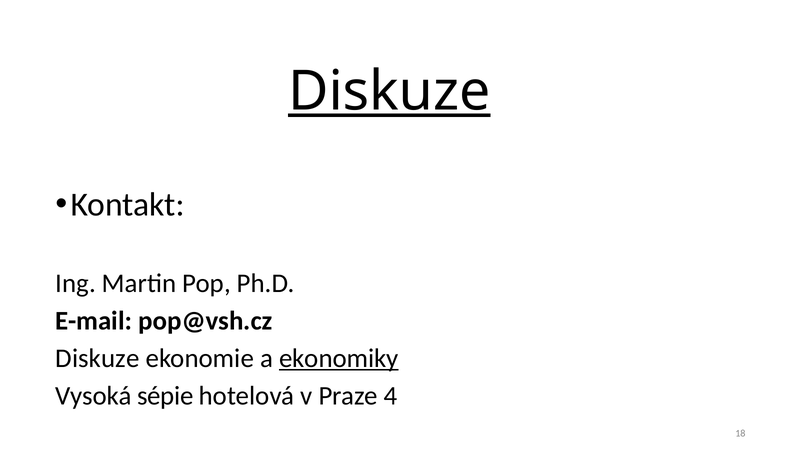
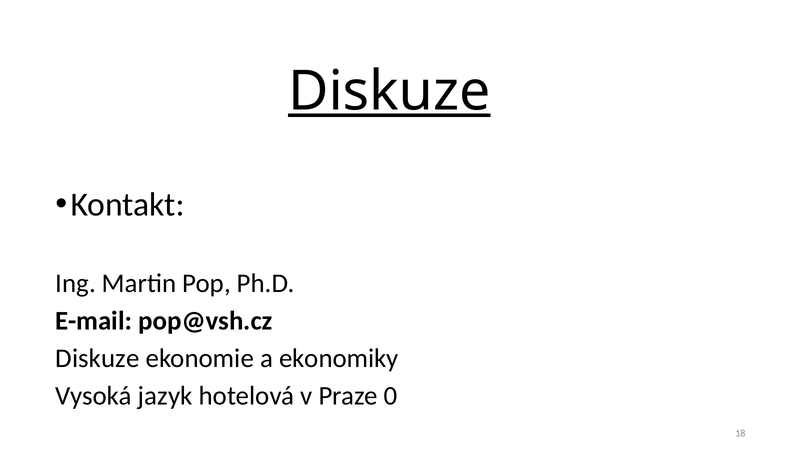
ekonomiky underline: present -> none
sépie: sépie -> jazyk
4: 4 -> 0
